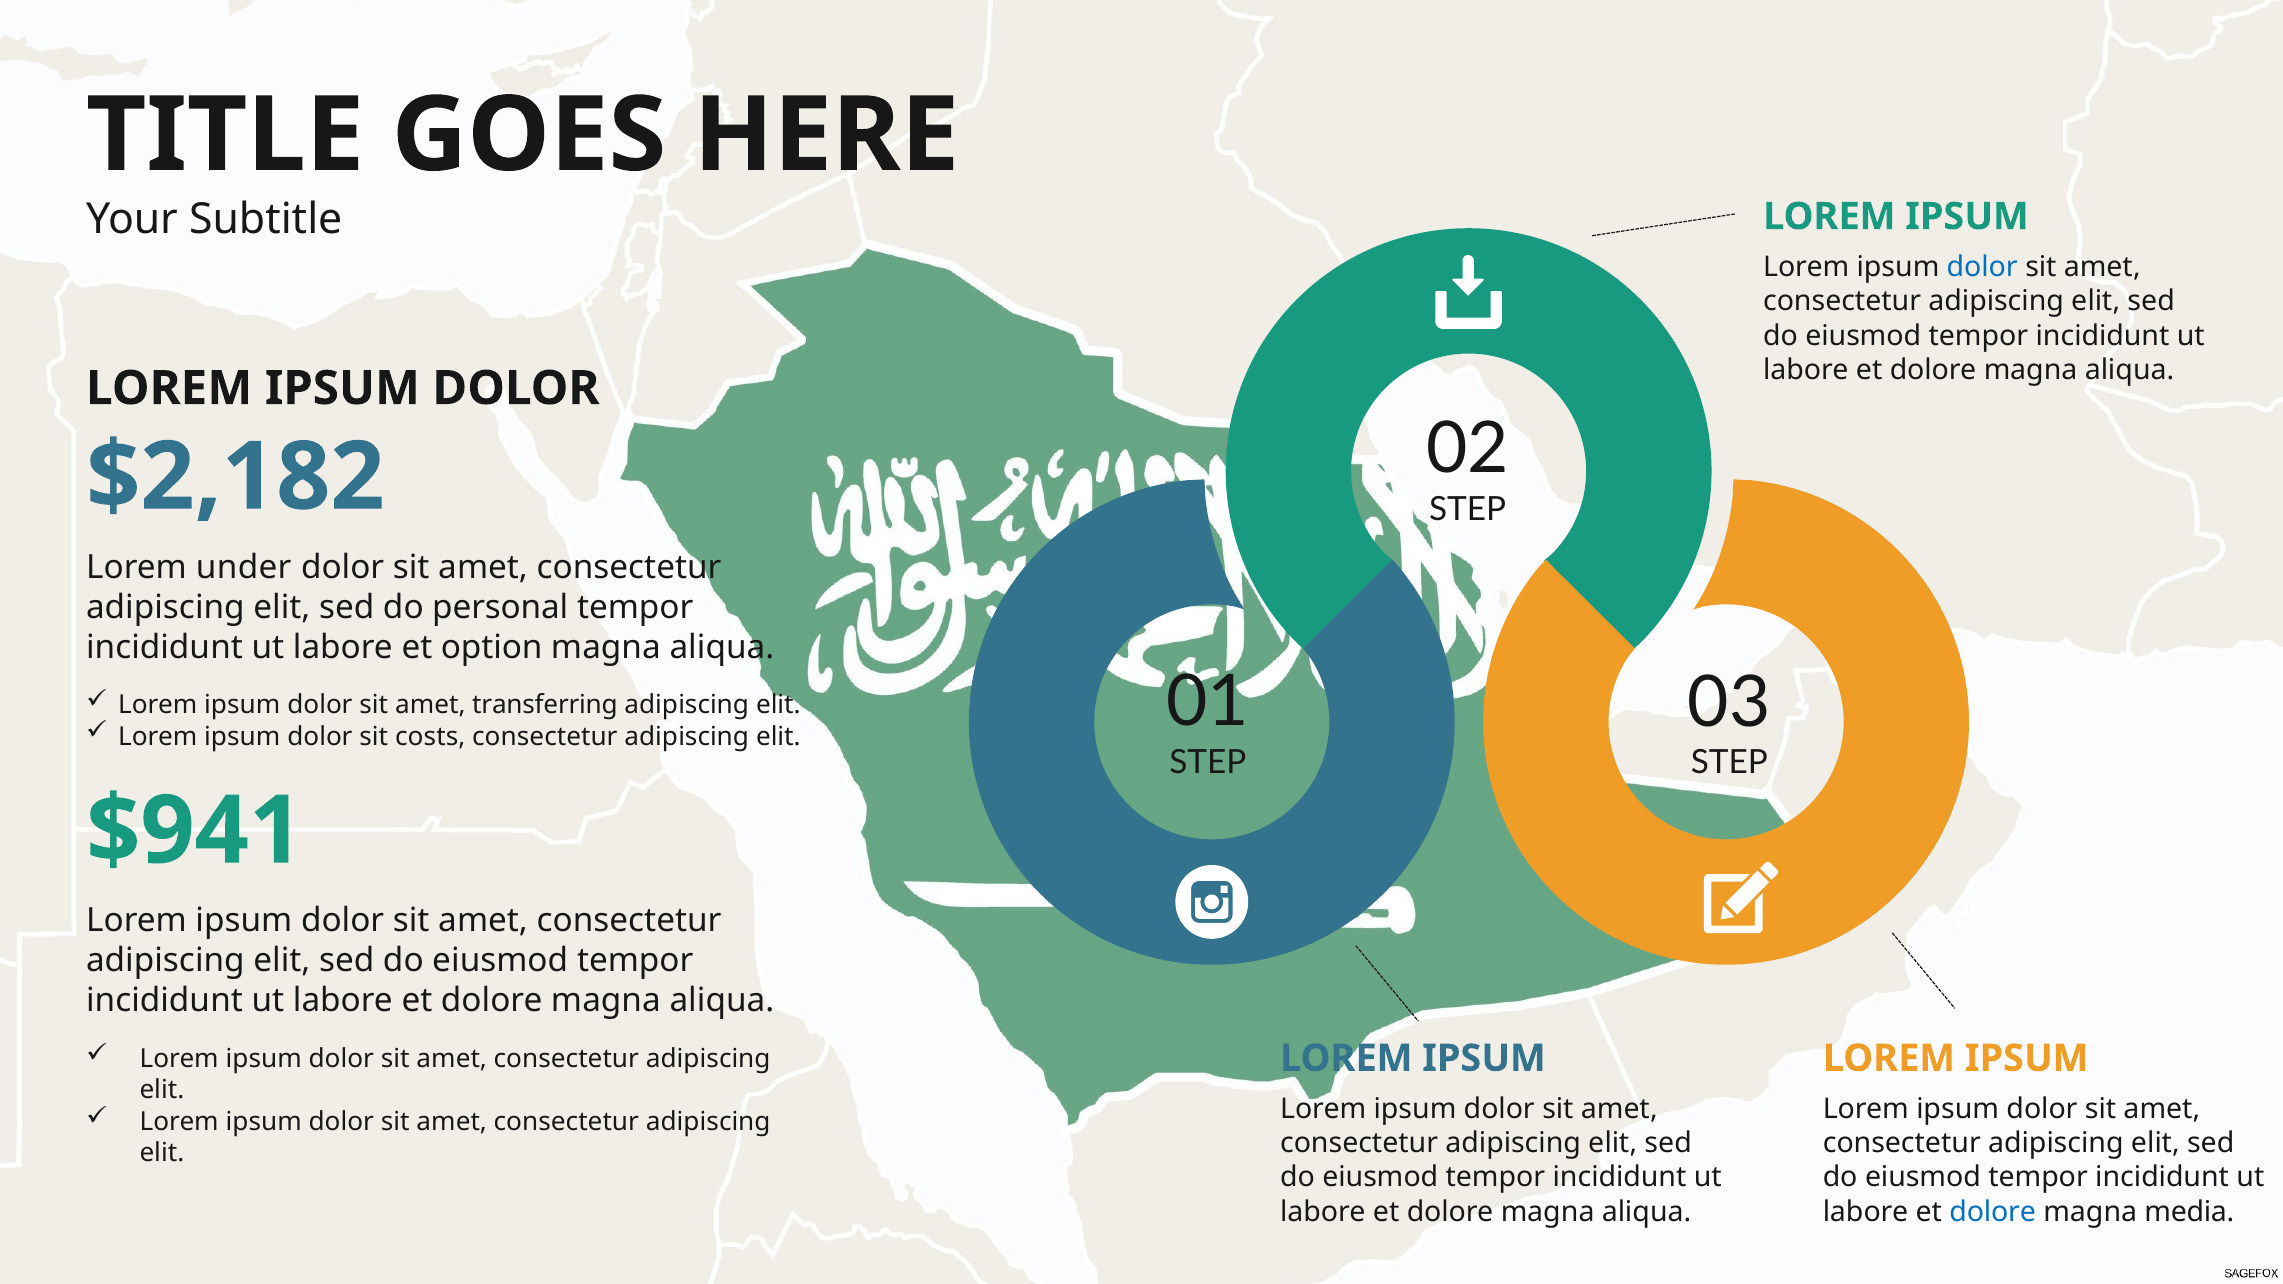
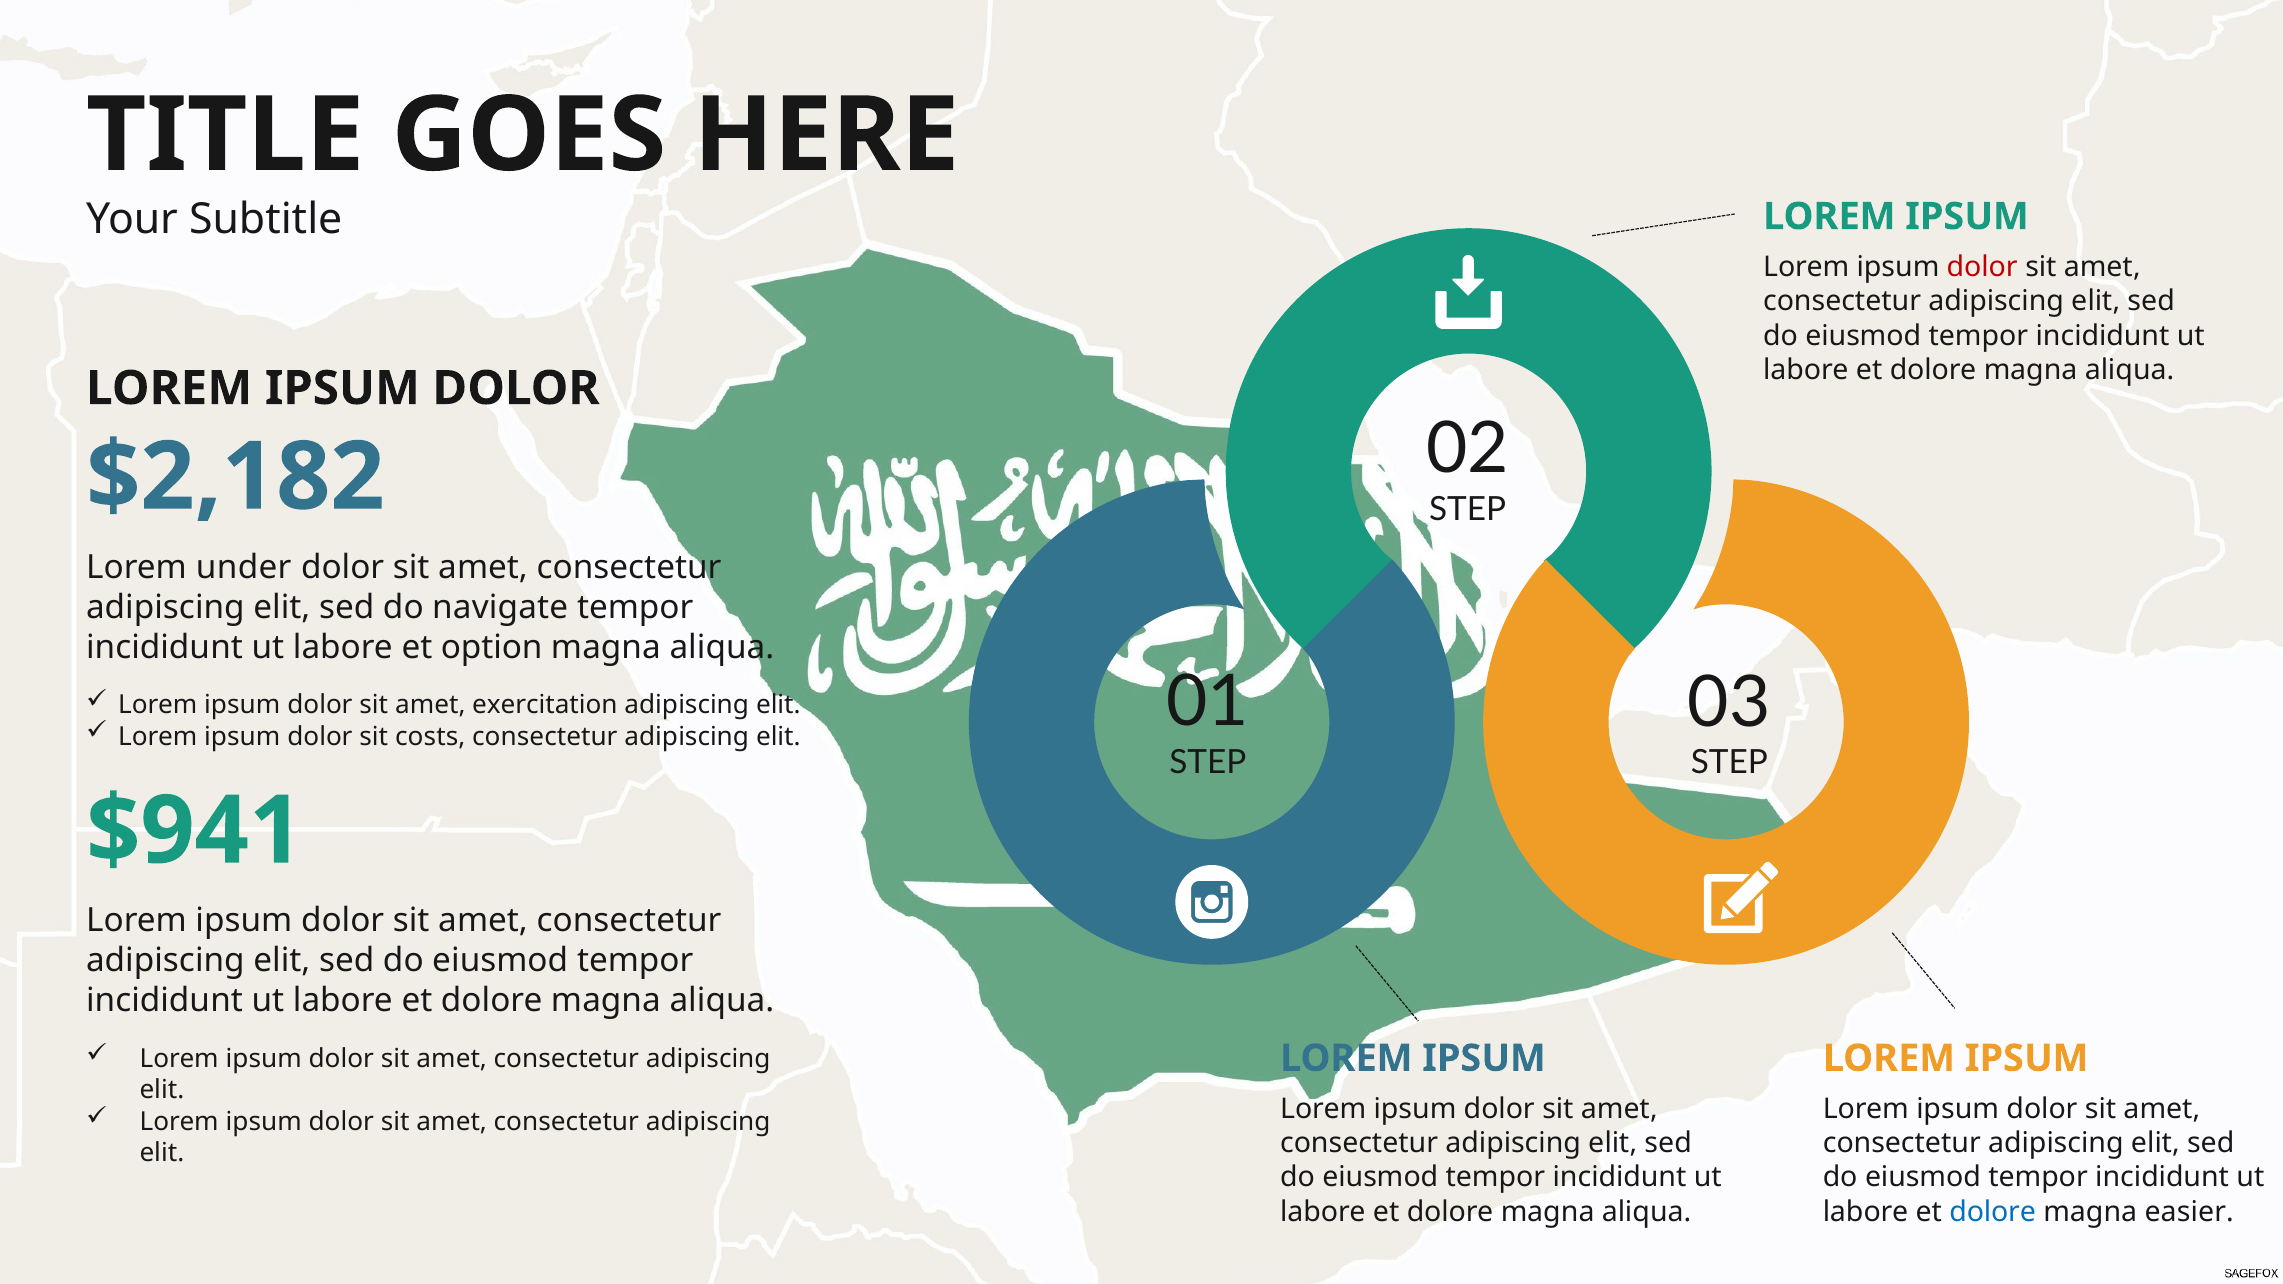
dolor at (1982, 267) colour: blue -> red
personal: personal -> navigate
transferring: transferring -> exercitation
media: media -> easier
